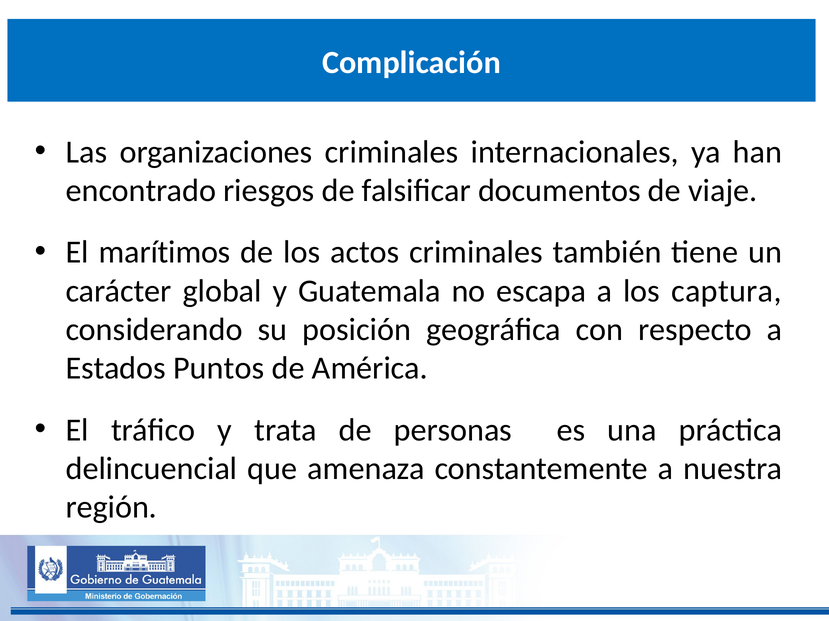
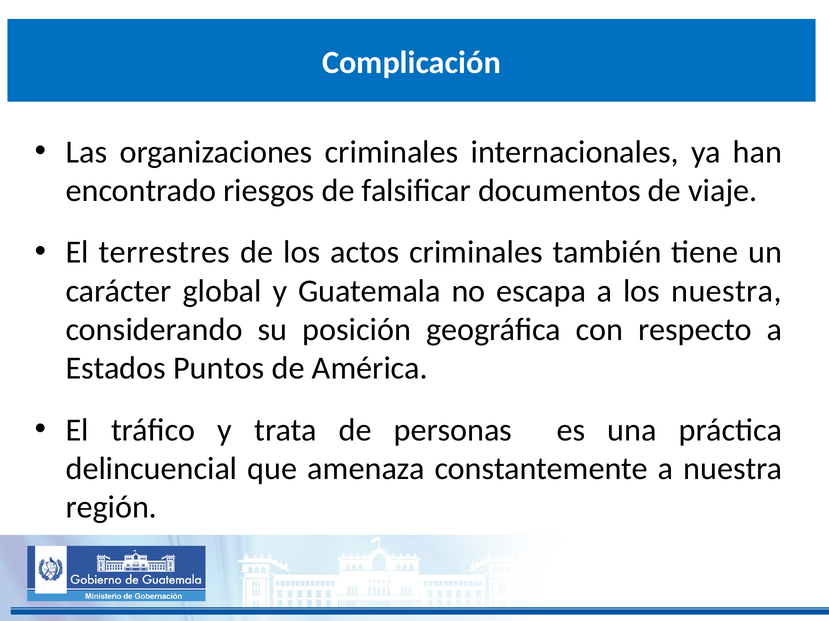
marítimos: marítimos -> terrestres
los captura: captura -> nuestra
